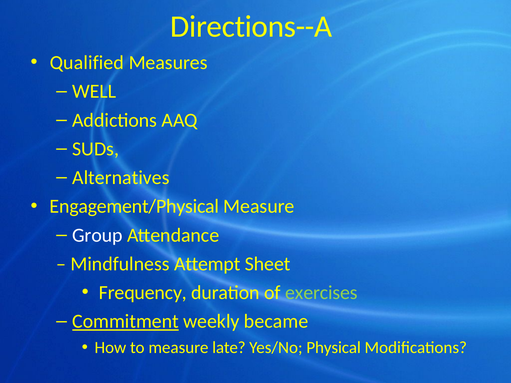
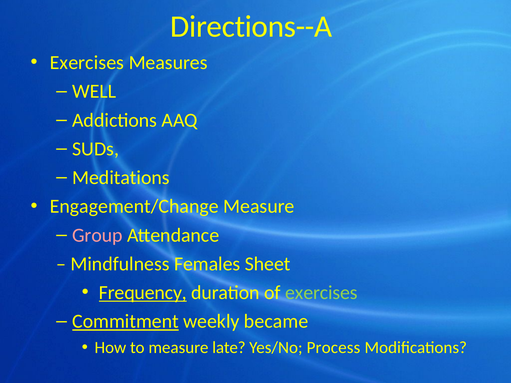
Qualified at (87, 63): Qualified -> Exercises
Alternatives: Alternatives -> Meditations
Engagement/Physical: Engagement/Physical -> Engagement/Change
Group colour: white -> pink
Attempt: Attempt -> Females
Frequency underline: none -> present
Physical: Physical -> Process
